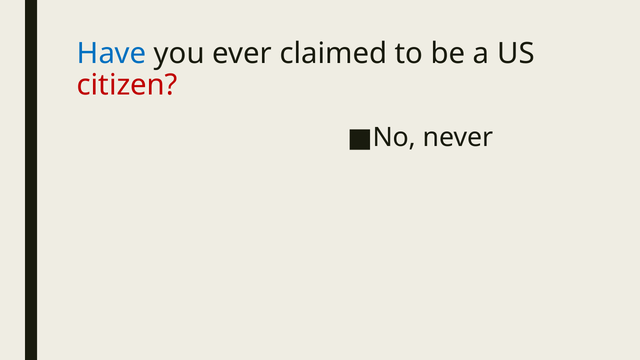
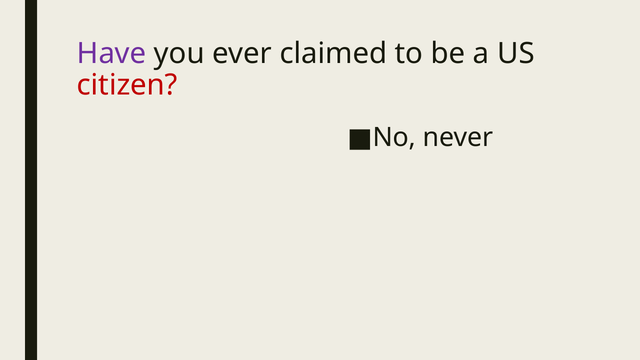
Have colour: blue -> purple
